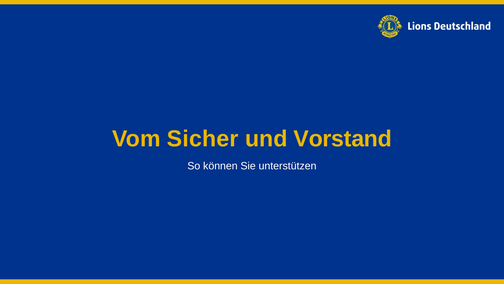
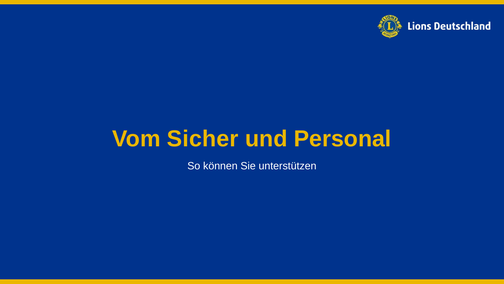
Vorstand: Vorstand -> Personal
